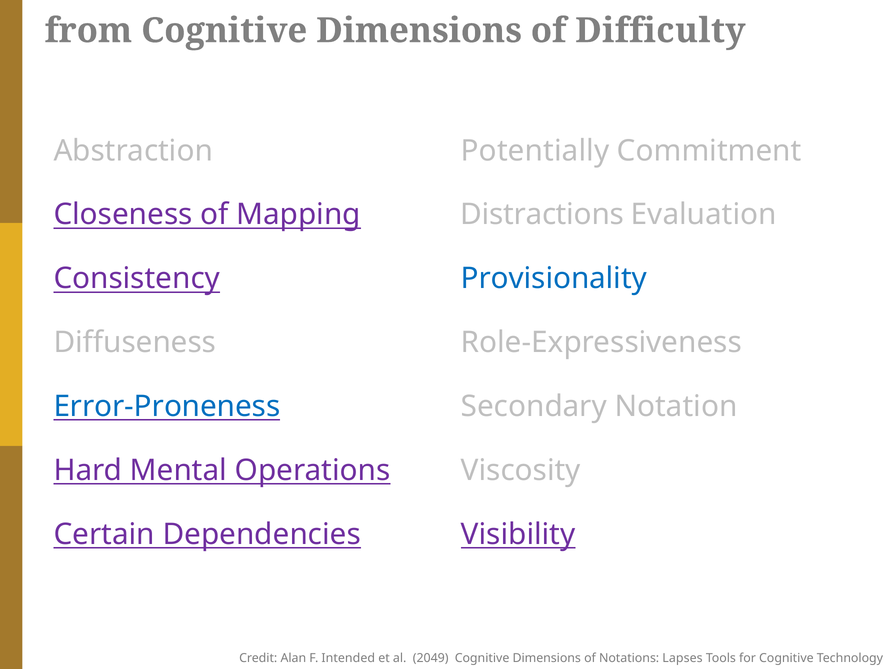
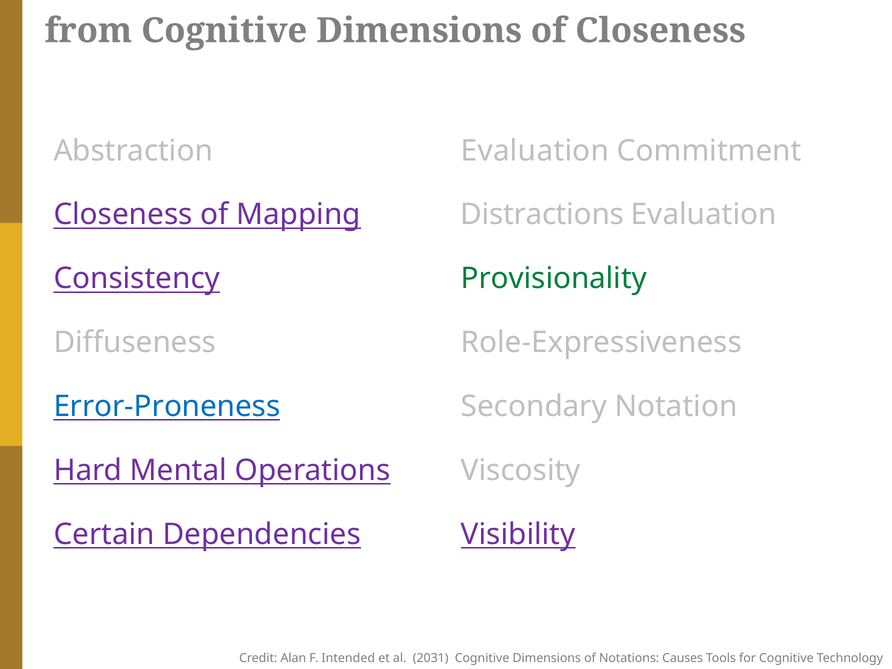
of Difficulty: Difficulty -> Closeness
Potentially at (535, 151): Potentially -> Evaluation
Provisionality colour: blue -> green
2049: 2049 -> 2031
Lapses: Lapses -> Causes
